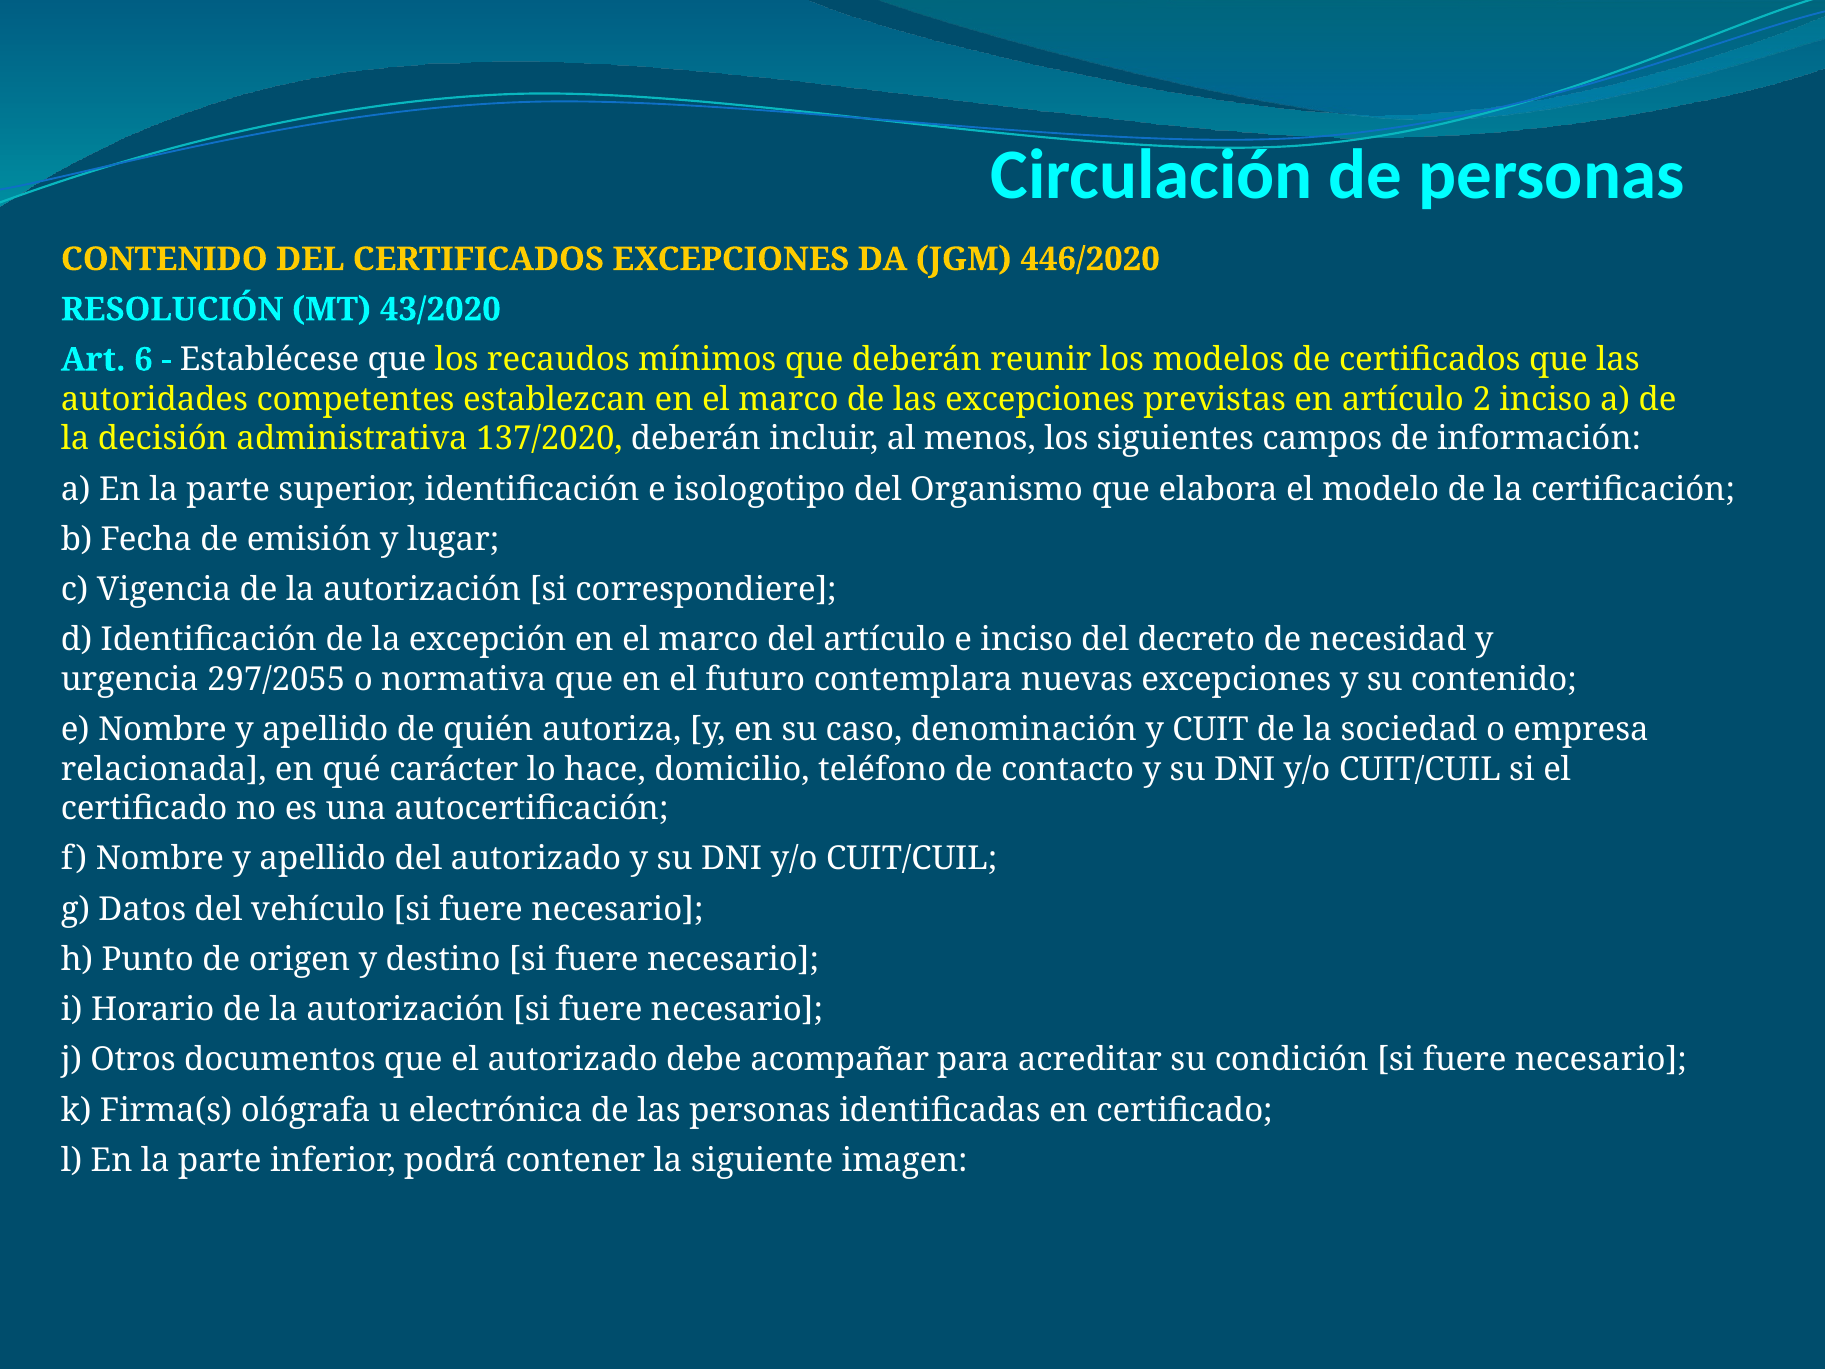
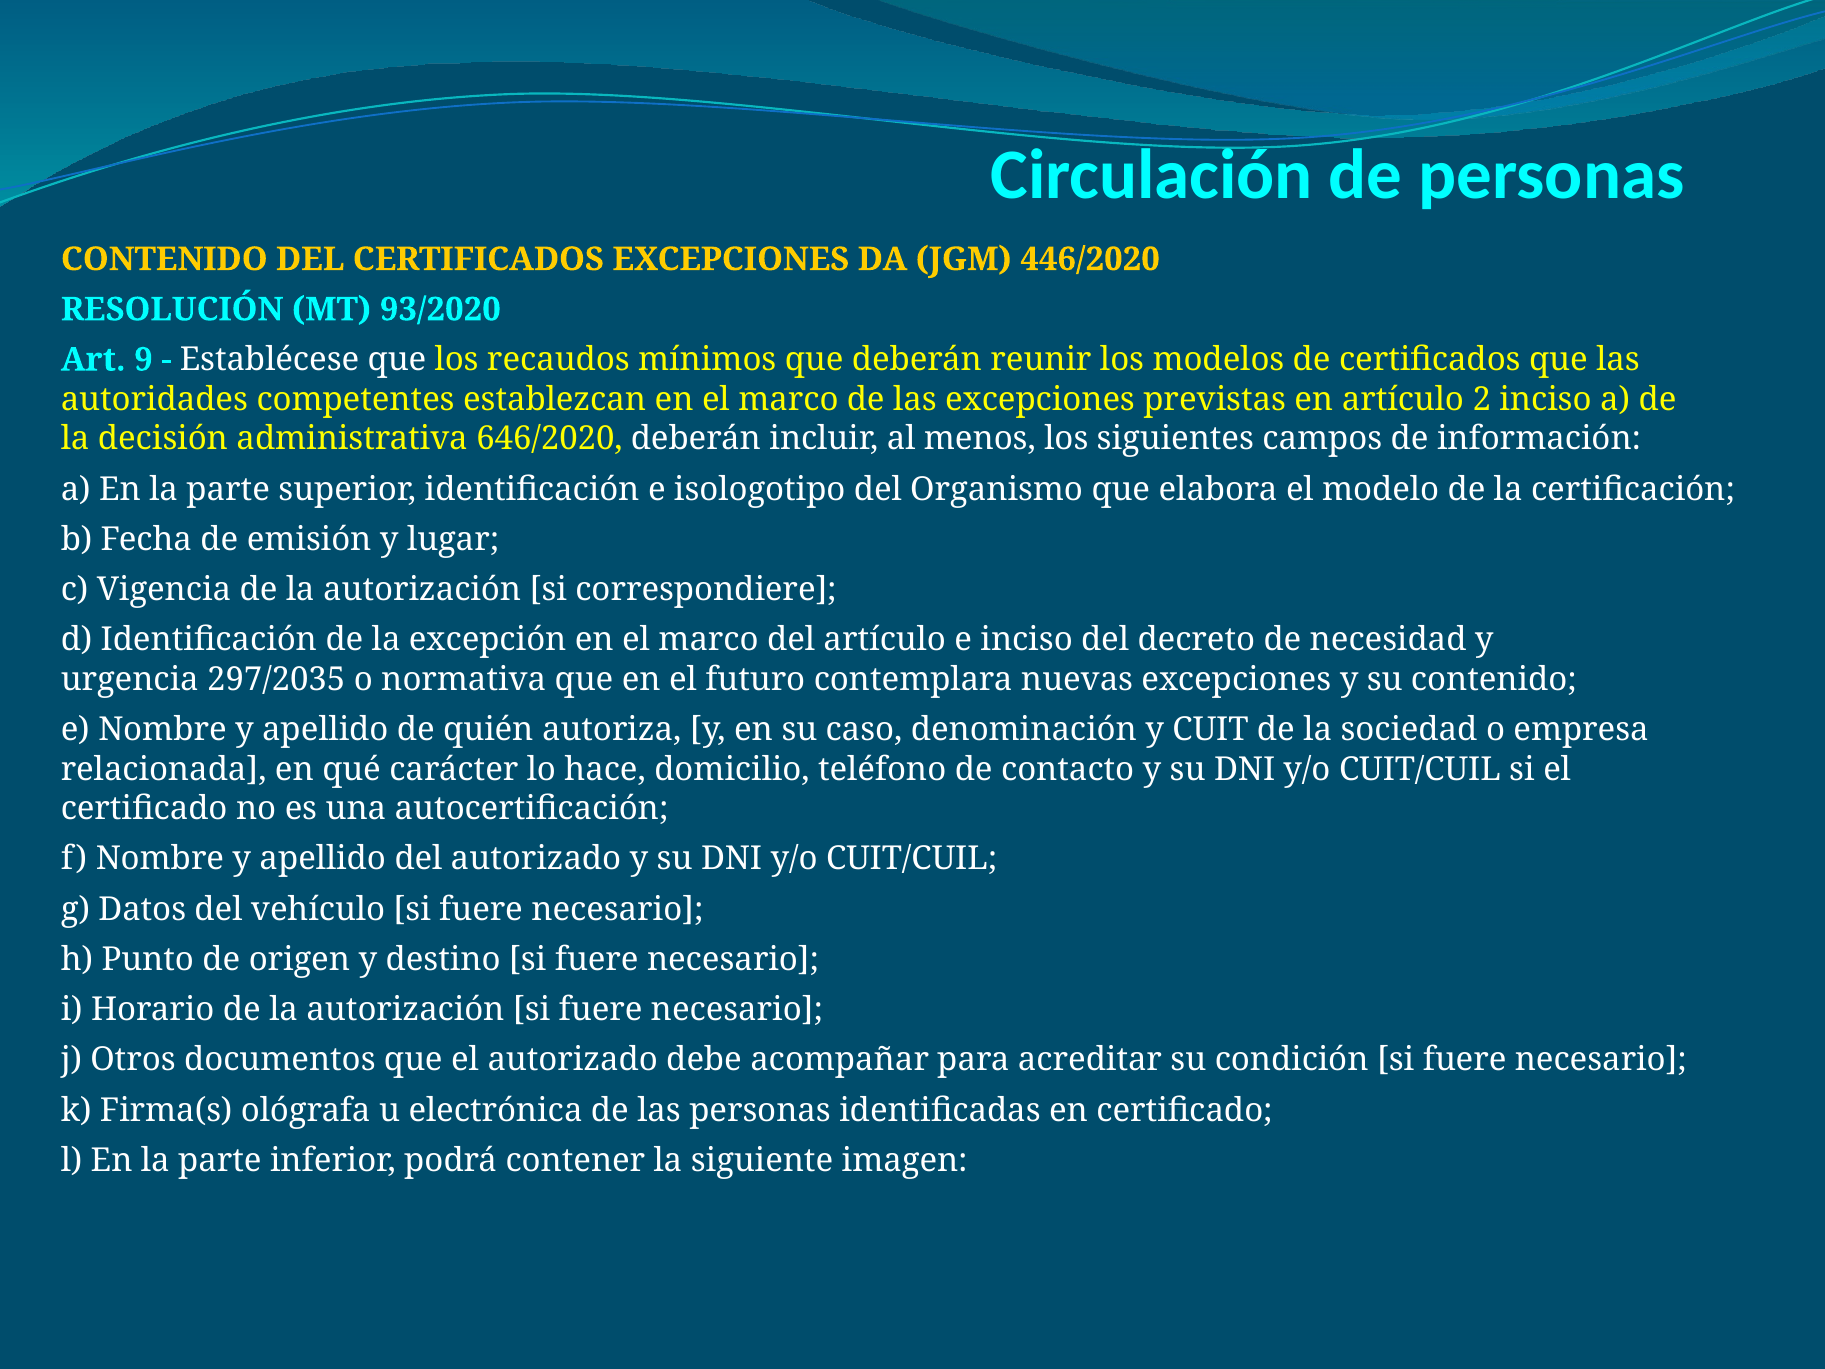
43/2020: 43/2020 -> 93/2020
6: 6 -> 9
137/2020: 137/2020 -> 646/2020
297/2055: 297/2055 -> 297/2035
